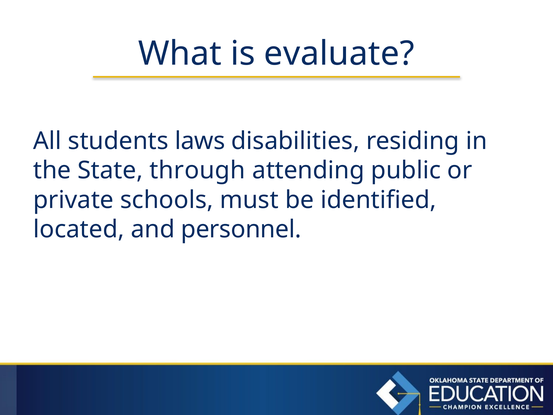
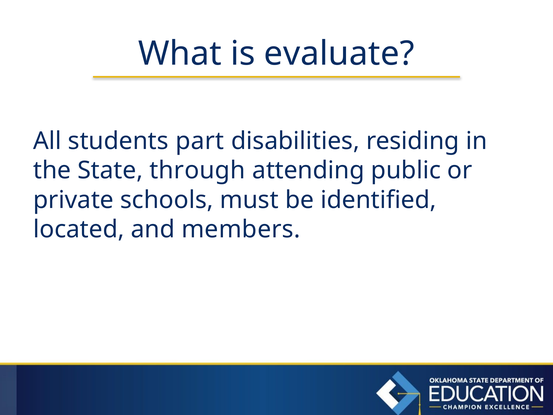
laws: laws -> part
personnel: personnel -> members
